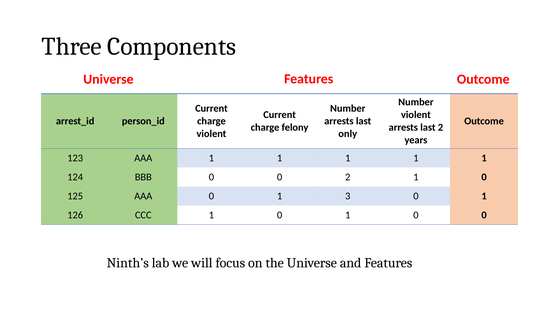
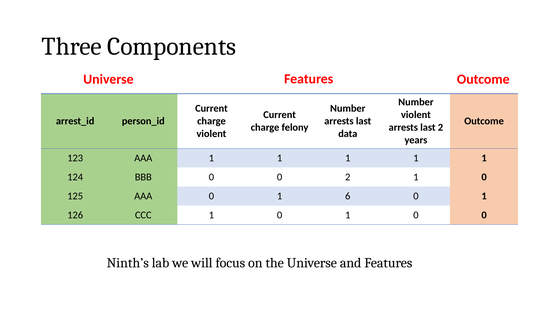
only: only -> data
3: 3 -> 6
